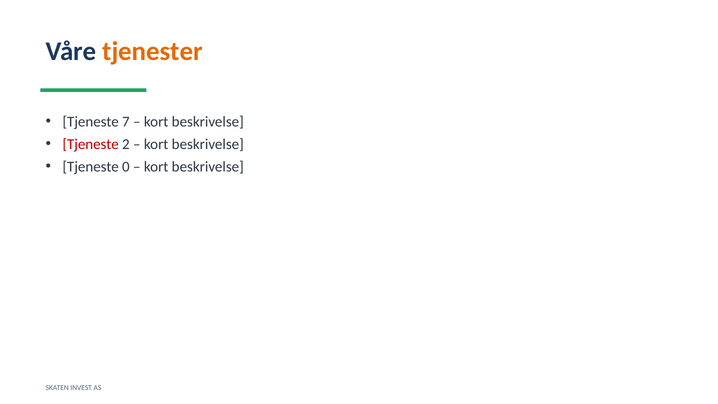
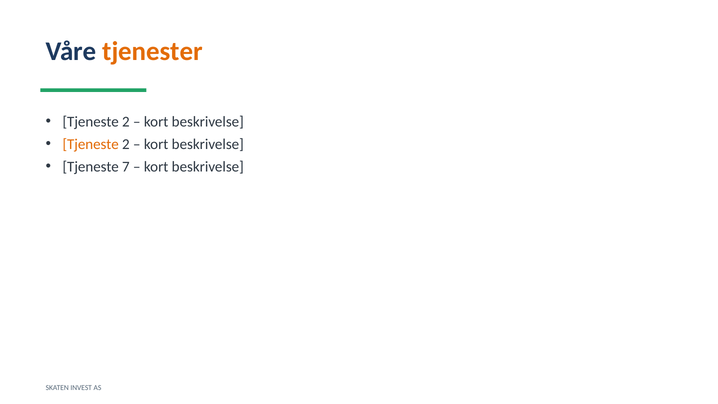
7 at (126, 122): 7 -> 2
Tjeneste at (91, 144) colour: red -> orange
0: 0 -> 7
